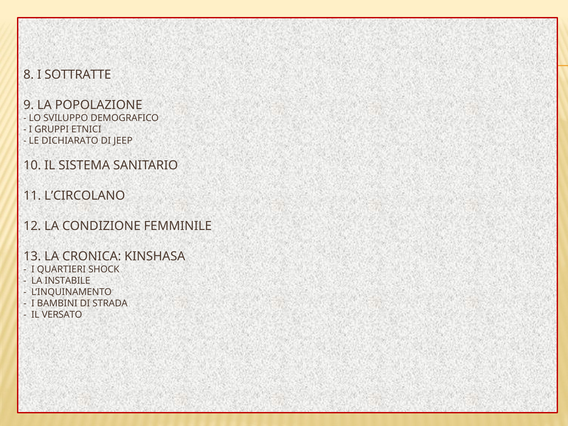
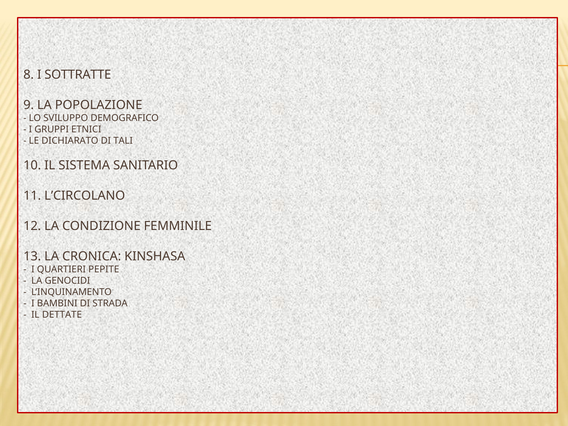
JEEP: JEEP -> TALI
SHOCK: SHOCK -> PEPITE
INSTABILE: INSTABILE -> GENOCIDI
VERSATO: VERSATO -> DETTATE
